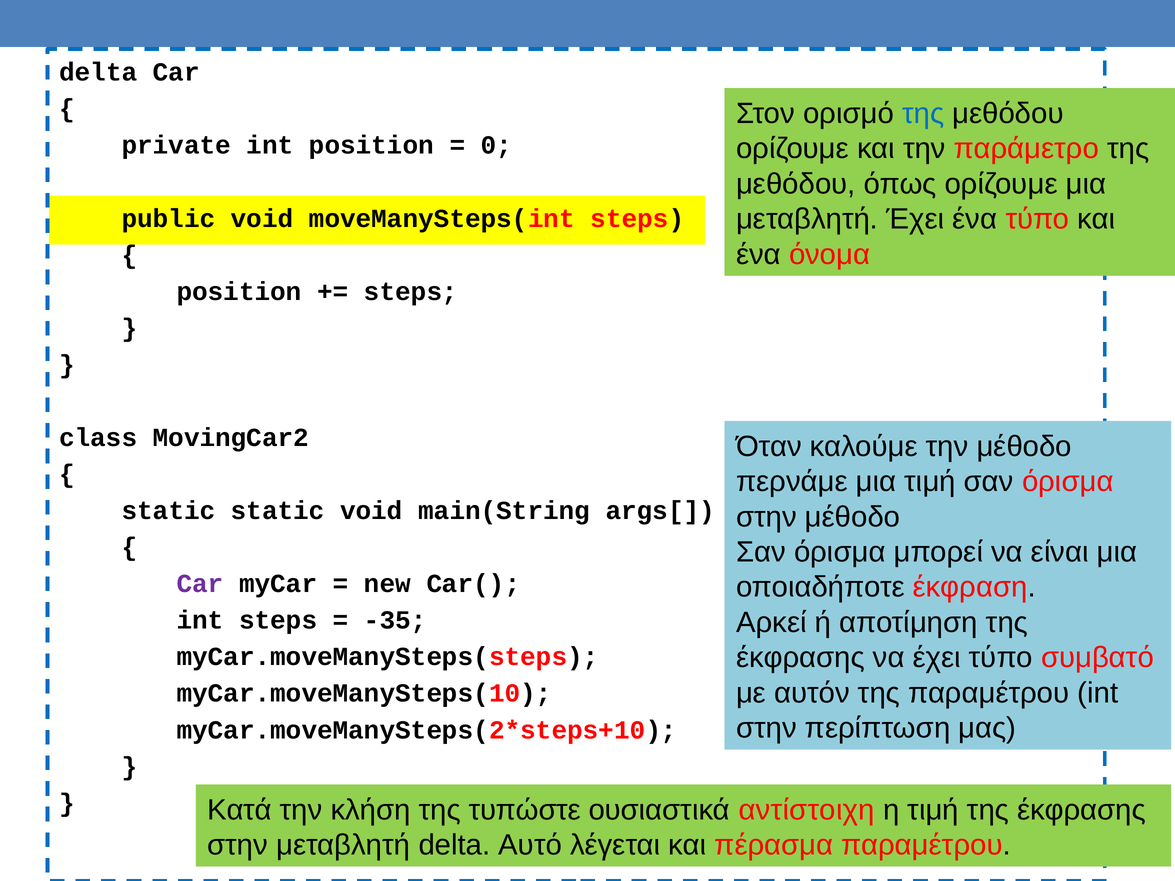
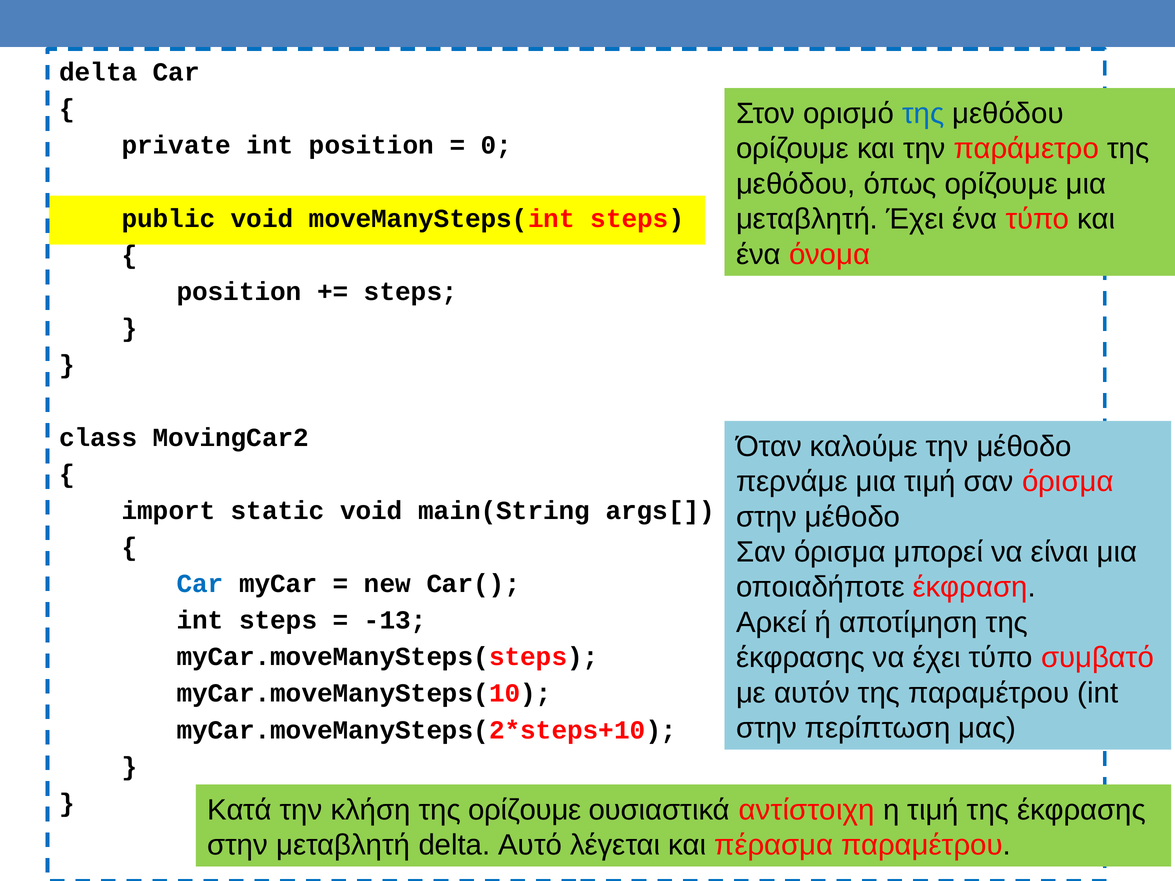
static at (169, 511): static -> import
Car at (200, 584) colour: purple -> blue
-35: -35 -> -13
της τυπώστε: τυπώστε -> ορίζουμε
